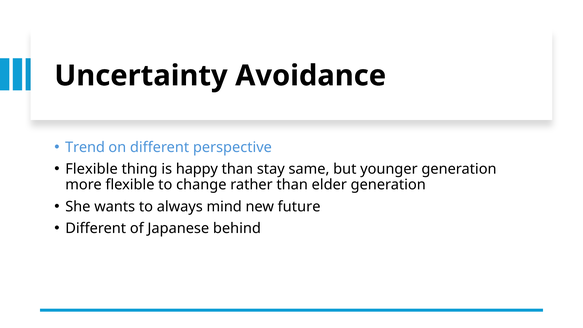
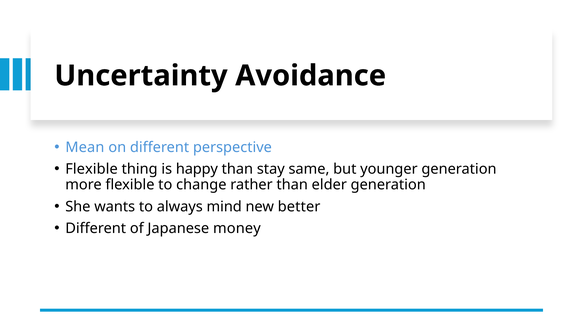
Trend: Trend -> Mean
future: future -> better
behind: behind -> money
